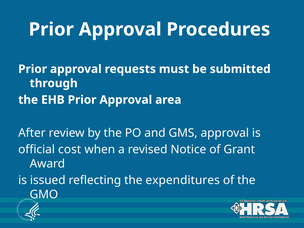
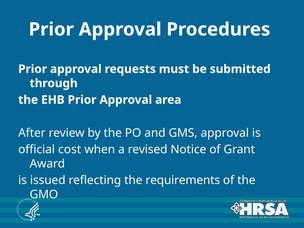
expenditures: expenditures -> requirements
